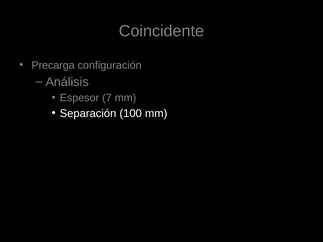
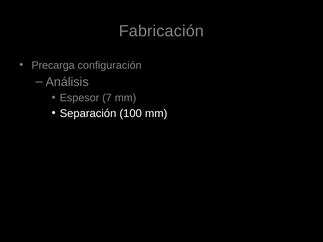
Coincidente: Coincidente -> Fabricación
